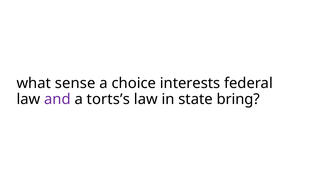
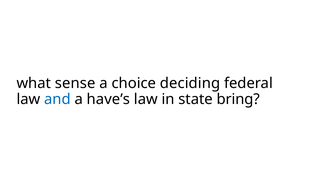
interests: interests -> deciding
and colour: purple -> blue
torts’s: torts’s -> have’s
